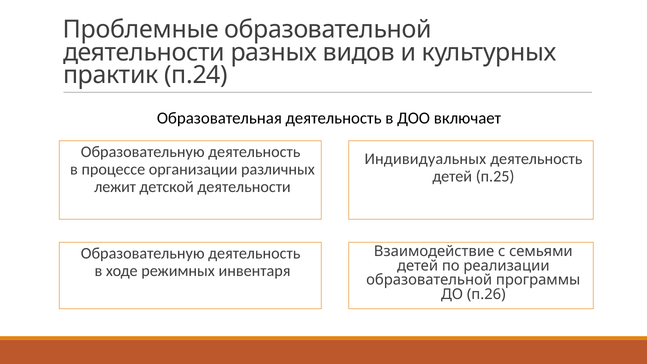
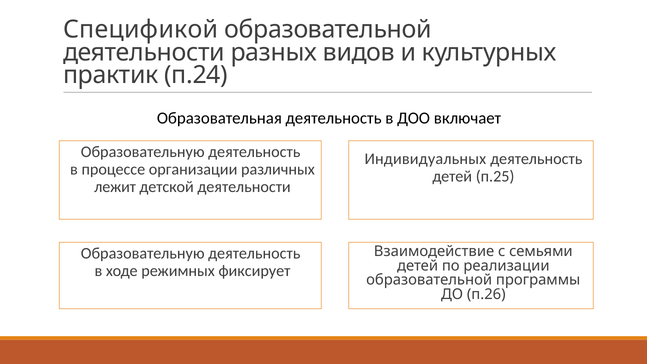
Проблемные: Проблемные -> Спецификой
инвентаря: инвентаря -> фиксирует
